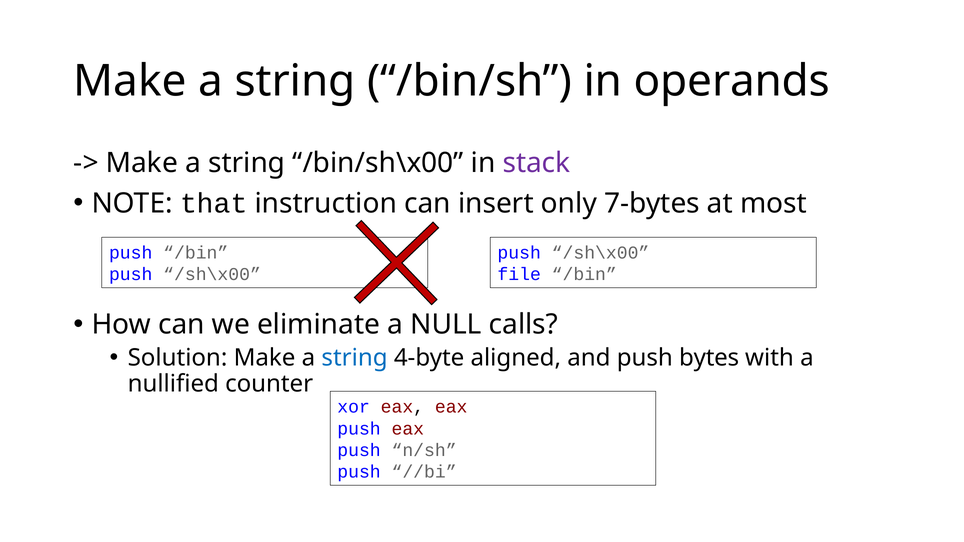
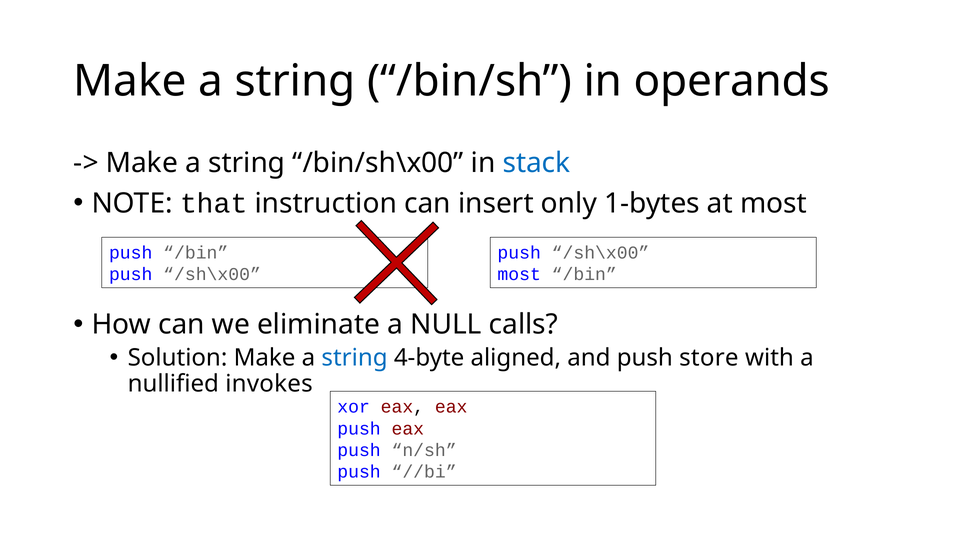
stack colour: purple -> blue
7-bytes: 7-bytes -> 1-bytes
file at (519, 275): file -> most
bytes: bytes -> store
counter: counter -> invokes
